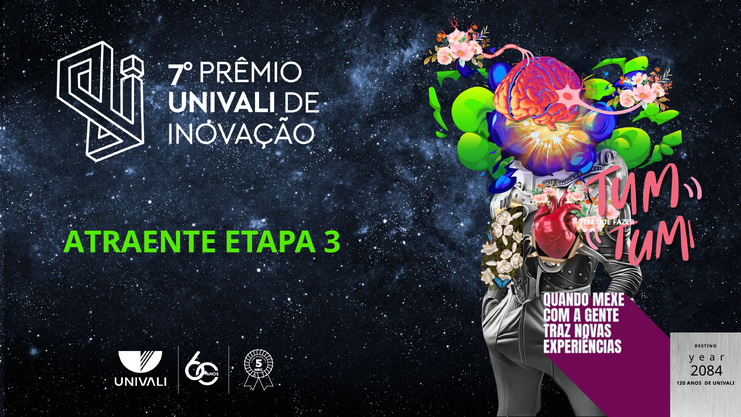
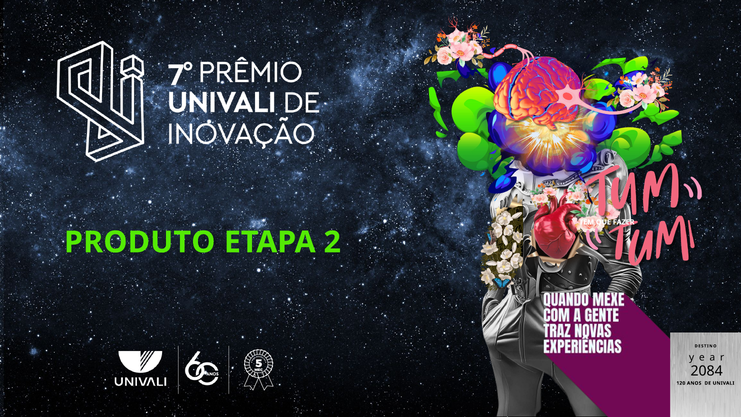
ATRAENTE: ATRAENTE -> PRODUTO
3: 3 -> 2
